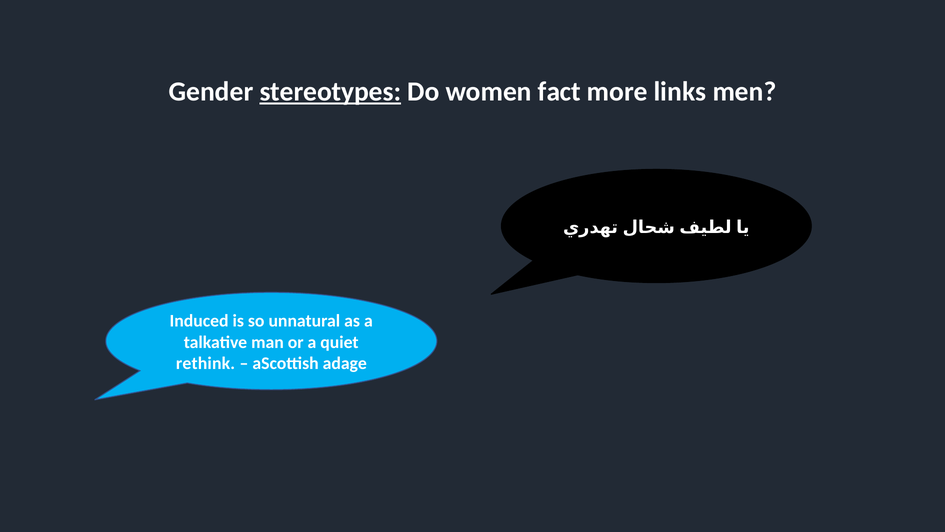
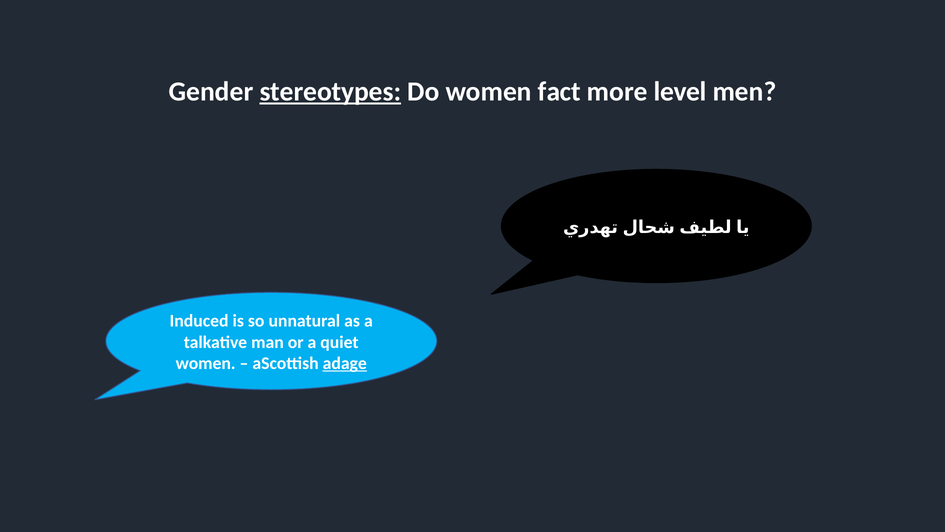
links: links -> level
rethink at (206, 363): rethink -> women
adage underline: none -> present
